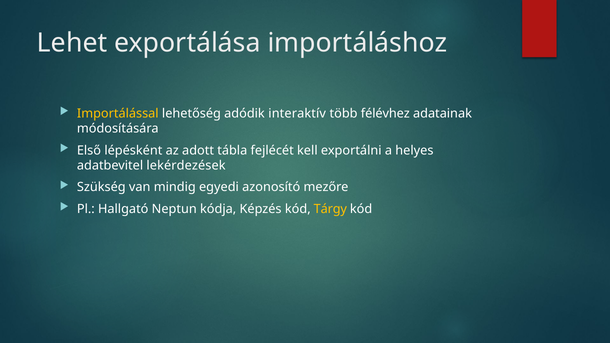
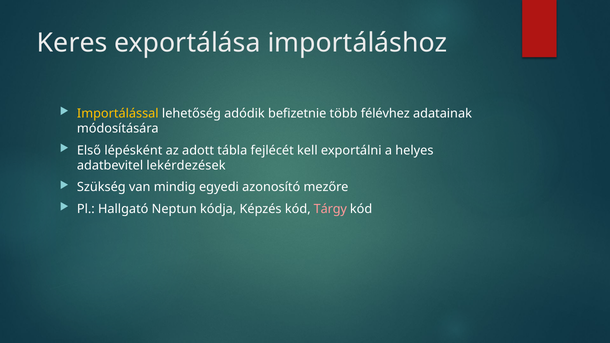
Lehet: Lehet -> Keres
interaktív: interaktív -> befizetnie
Tárgy colour: yellow -> pink
